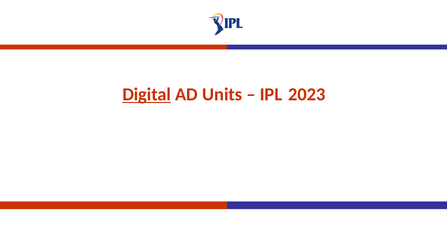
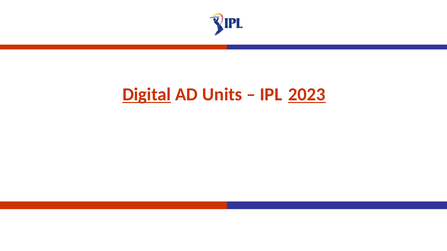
2023 underline: none -> present
